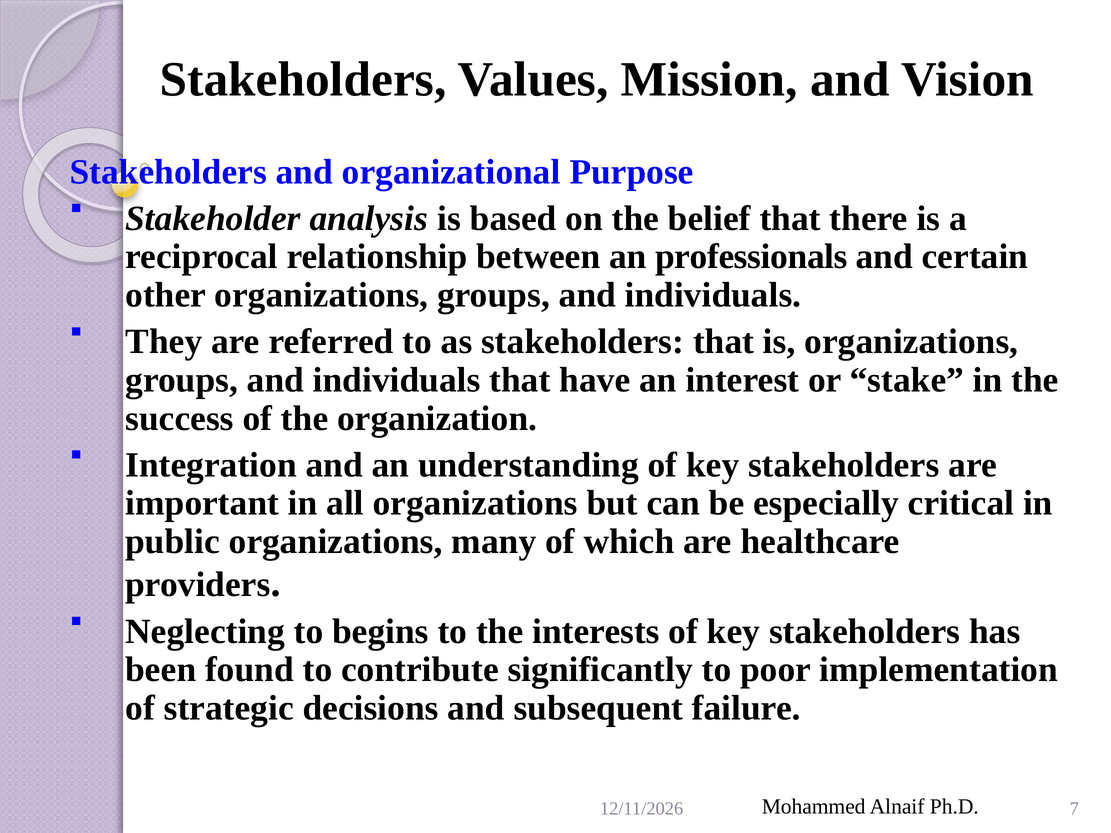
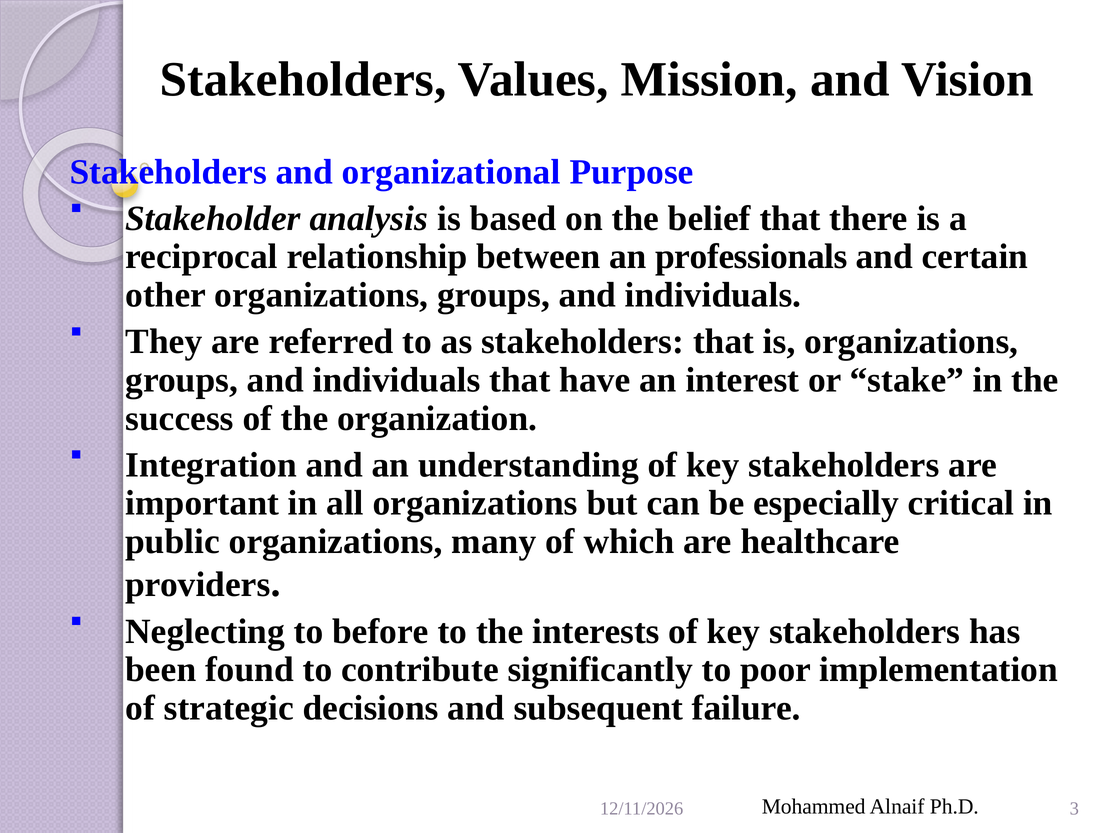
begins: begins -> before
7: 7 -> 3
